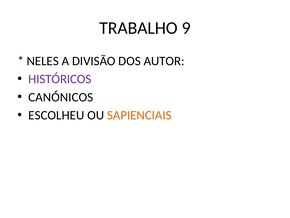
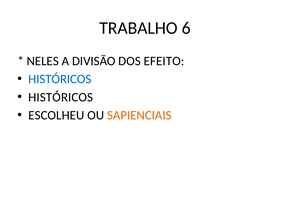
9: 9 -> 6
AUTOR: AUTOR -> EFEITO
HISTÓRICOS at (60, 79) colour: purple -> blue
CANÓNICOS at (61, 97): CANÓNICOS -> HISTÓRICOS
